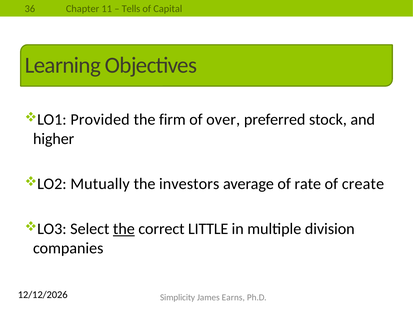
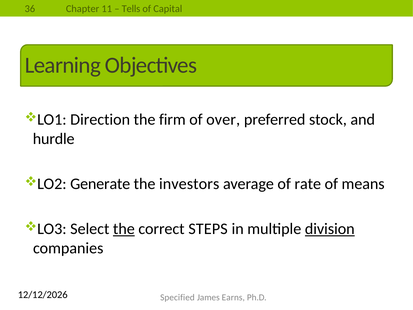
Provided: Provided -> Direction
higher: higher -> hurdle
Mutually: Mutually -> Generate
create: create -> means
LITTLE: LITTLE -> STEPS
division underline: none -> present
Simplicity: Simplicity -> Specified
